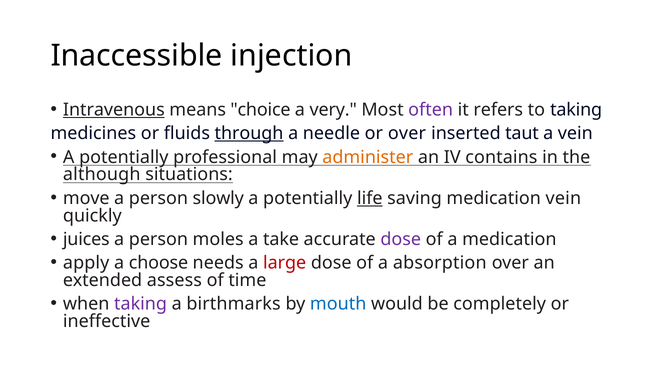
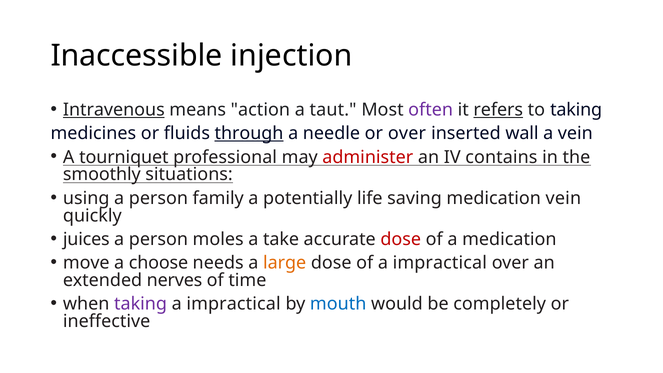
choice: choice -> action
very: very -> taut
refers underline: none -> present
taut: taut -> wall
potentially at (124, 157): potentially -> tourniquet
administer colour: orange -> red
although: although -> smoothly
move: move -> using
slowly: slowly -> family
life underline: present -> none
dose at (401, 239) colour: purple -> red
apply: apply -> move
large colour: red -> orange
of a absorption: absorption -> impractical
assess: assess -> nerves
birthmarks at (234, 304): birthmarks -> impractical
